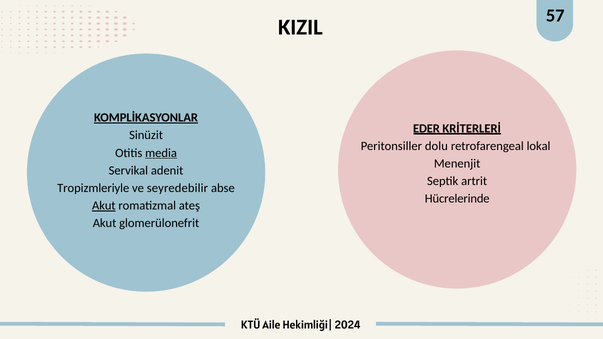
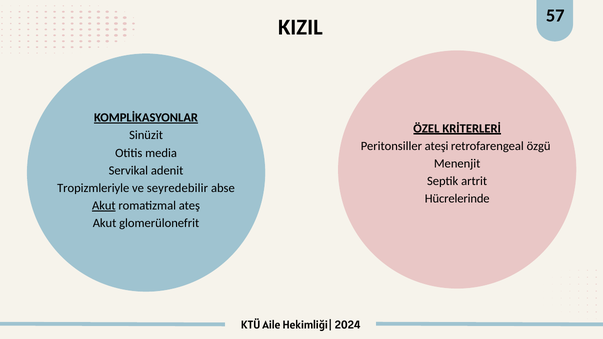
EDER: EDER -> ÖZEL
dolu: dolu -> ateşi
lokal: lokal -> özgü
media underline: present -> none
